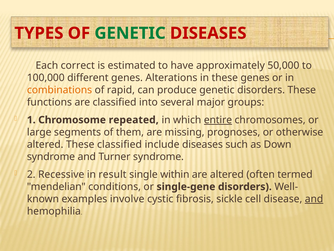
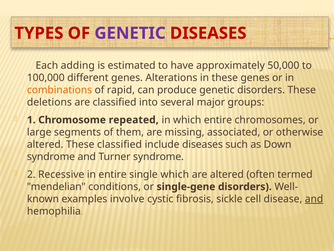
GENETIC at (130, 33) colour: green -> purple
correct: correct -> adding
functions: functions -> deletions
entire at (218, 120) underline: present -> none
prognoses: prognoses -> associated
in result: result -> entire
single within: within -> which
